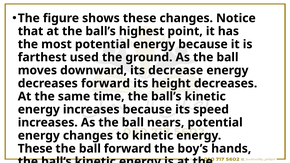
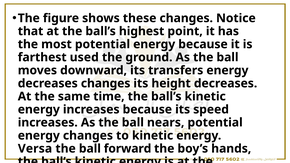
decrease: decrease -> transfers
decreases forward: forward -> changes
These at (35, 149): These -> Versa
